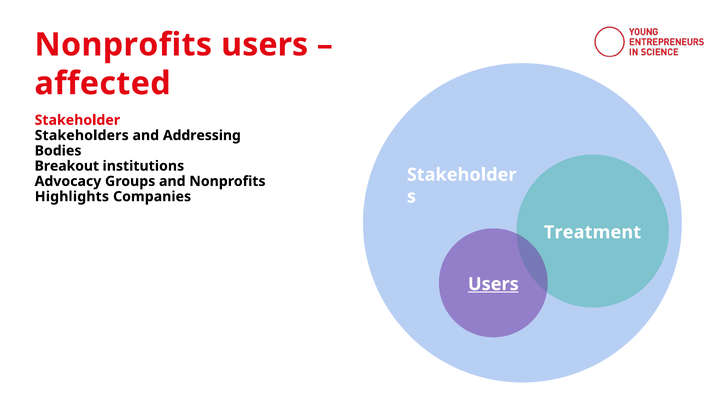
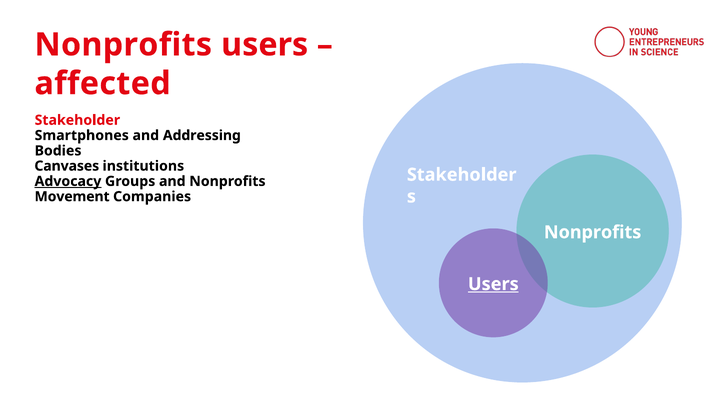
Stakeholders: Stakeholders -> Smartphones
Breakout: Breakout -> Canvases
Advocacy underline: none -> present
Highlights: Highlights -> Movement
Treatment at (593, 232): Treatment -> Nonprofits
